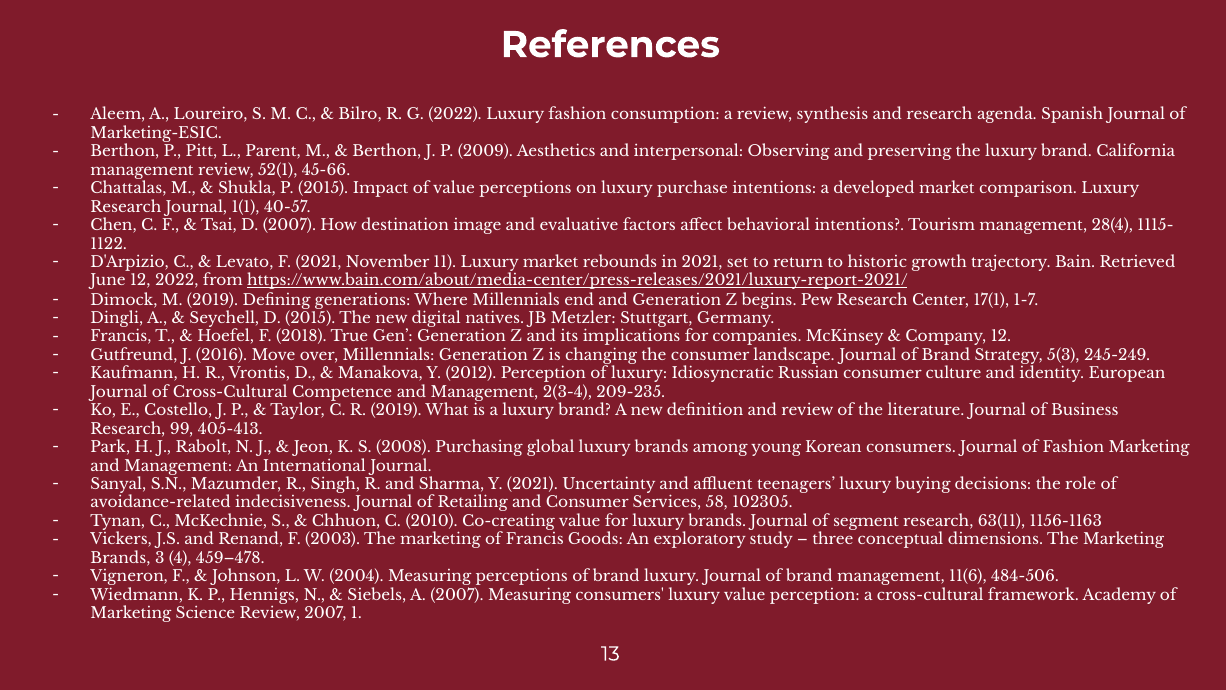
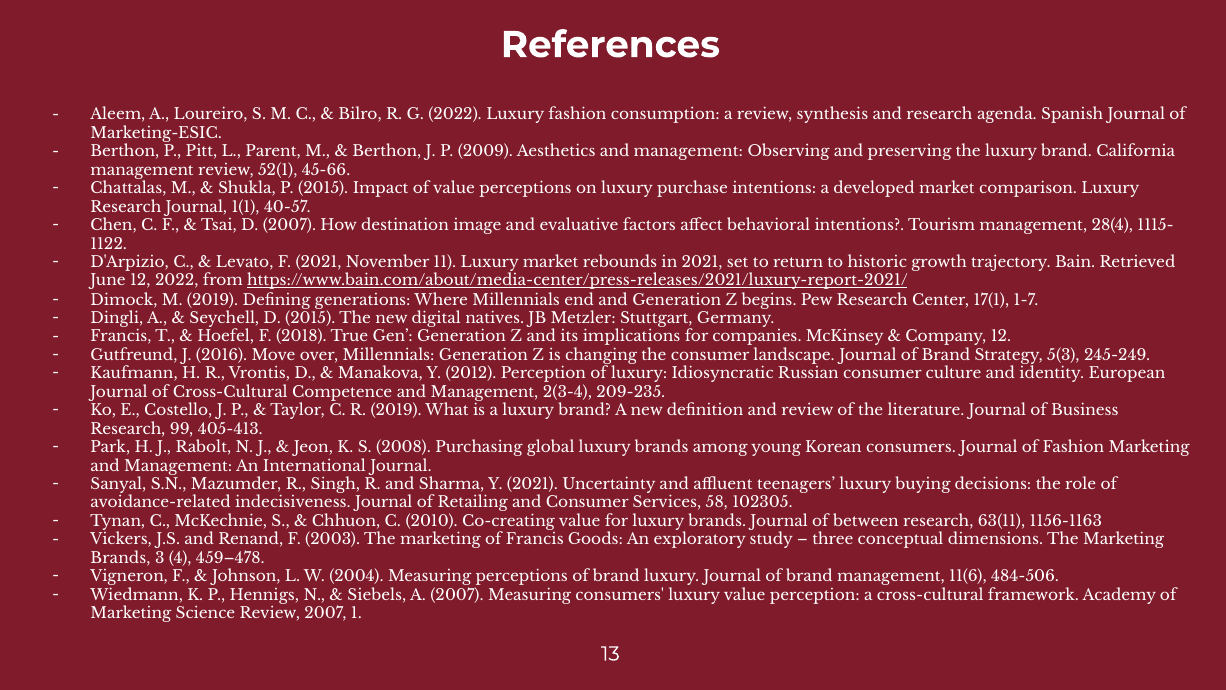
Aesthetics and interpersonal: interpersonal -> management
segment: segment -> between
